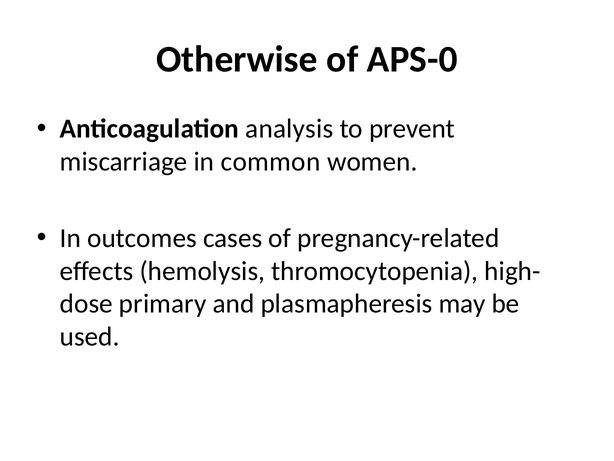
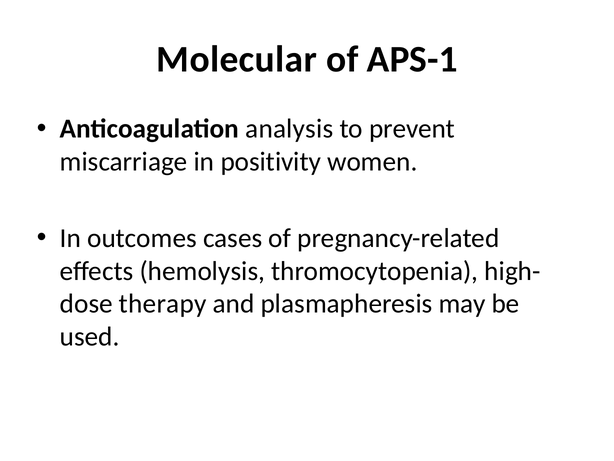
Otherwise: Otherwise -> Molecular
APS-0: APS-0 -> APS-1
common: common -> positivity
primary: primary -> therapy
